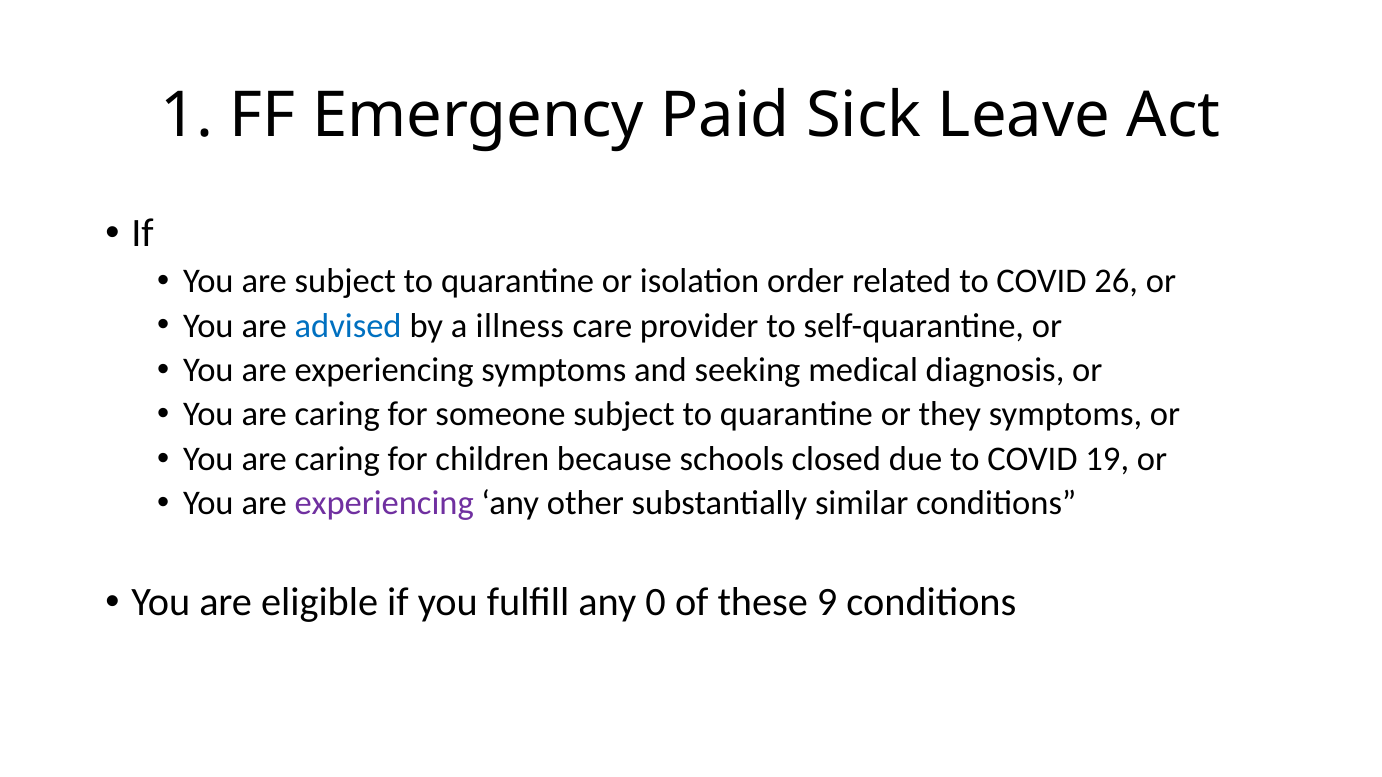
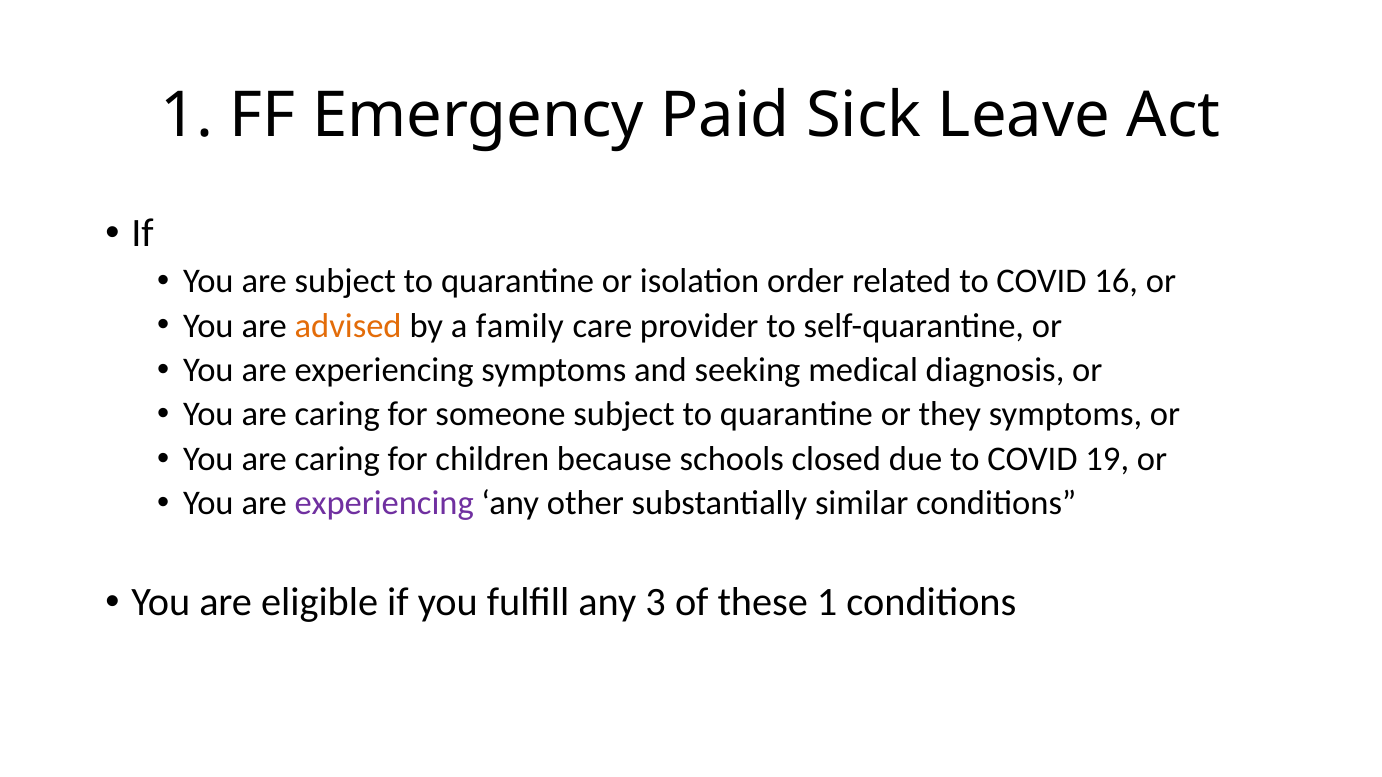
26: 26 -> 16
advised colour: blue -> orange
illness: illness -> family
0: 0 -> 3
these 9: 9 -> 1
